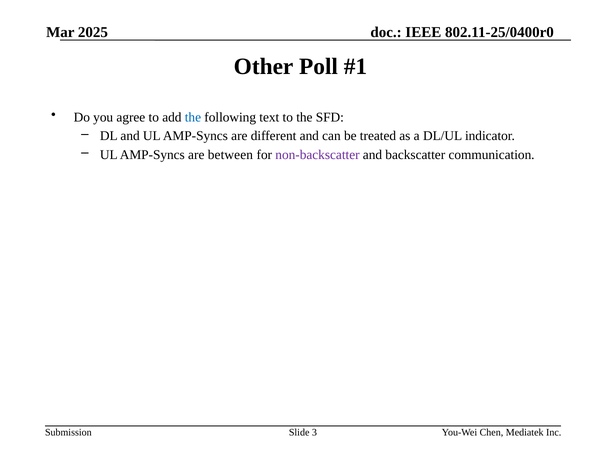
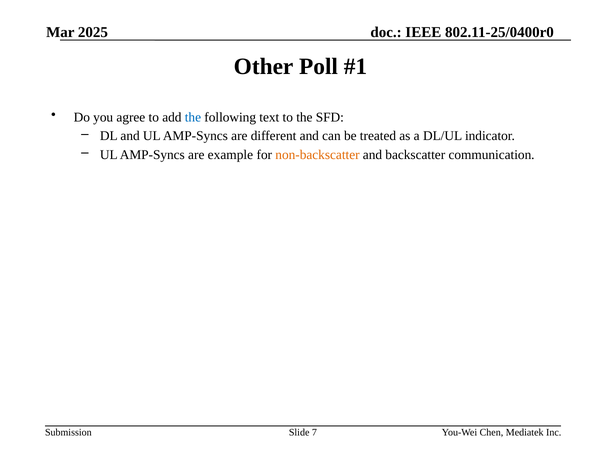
between: between -> example
non-backscatter colour: purple -> orange
3: 3 -> 7
